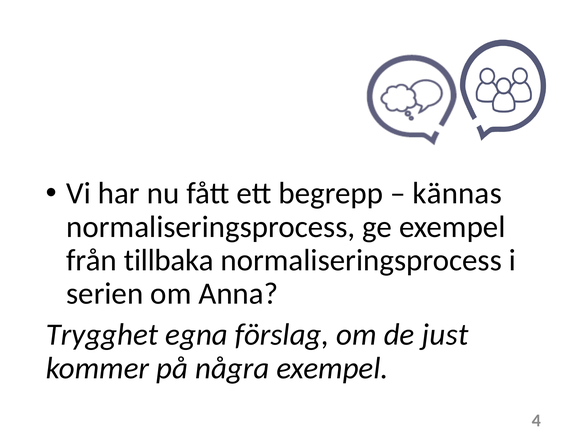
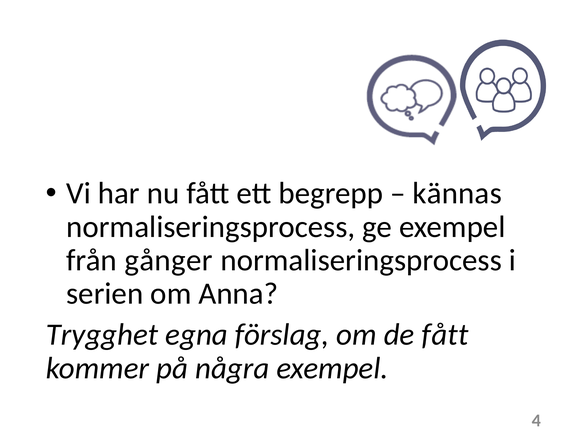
tillbaka: tillbaka -> gånger
de just: just -> fått
